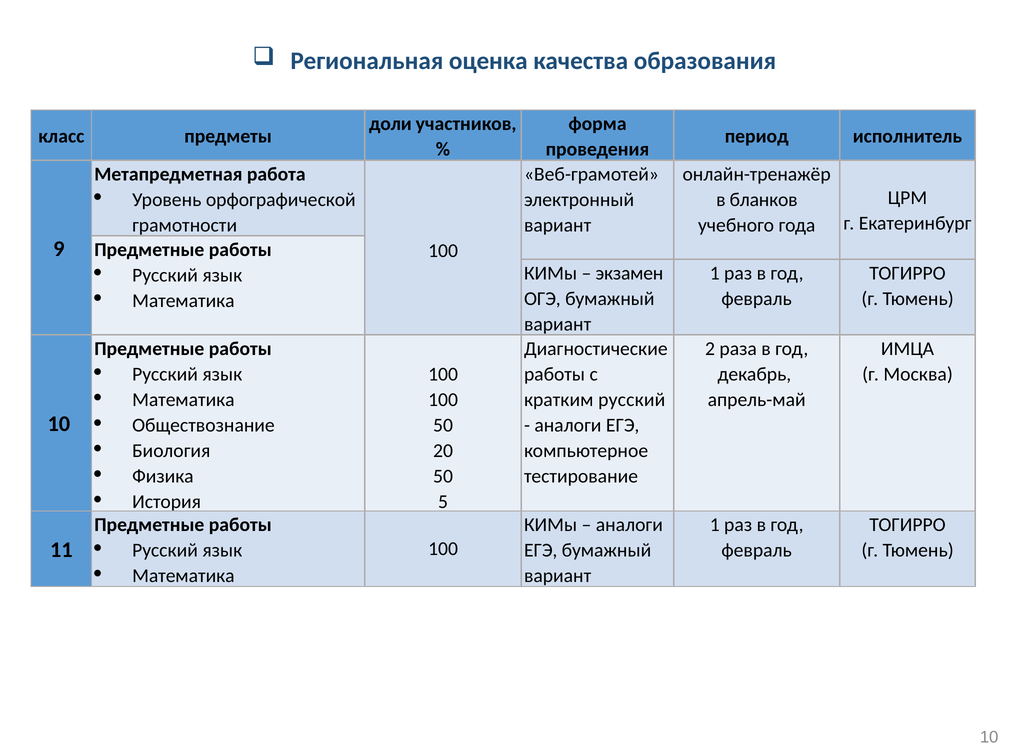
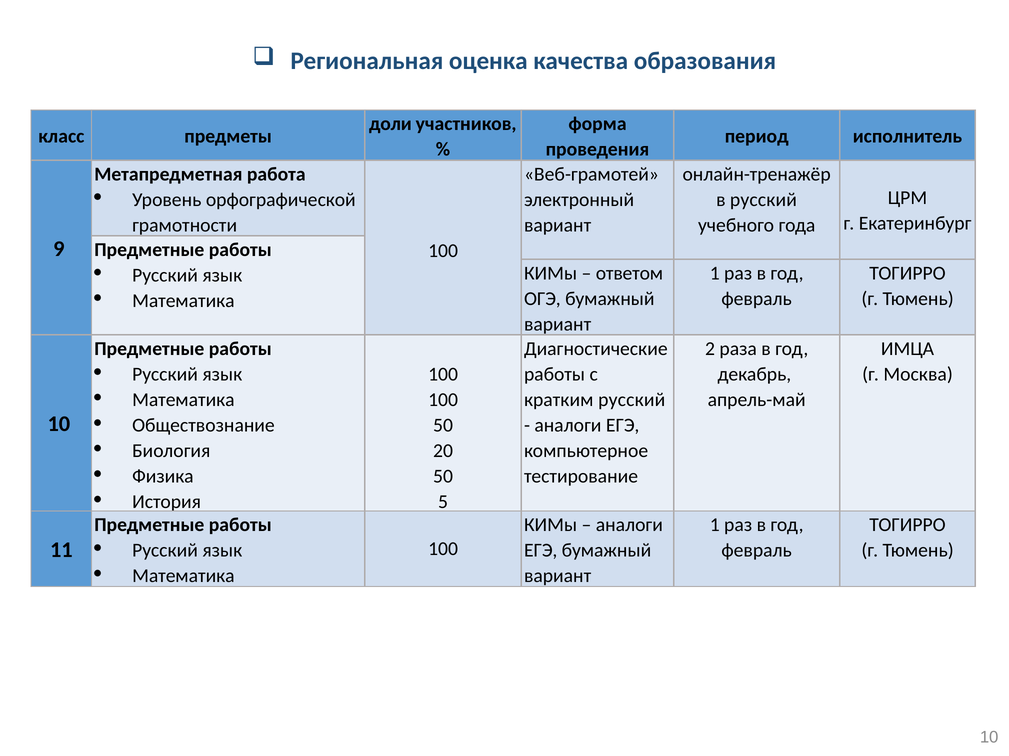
в бланков: бланков -> русский
экзамен: экзамен -> ответом
